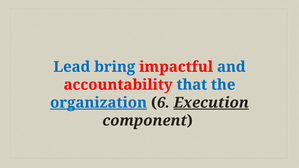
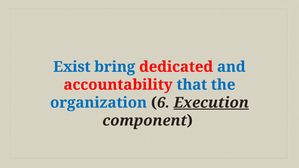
Lead: Lead -> Exist
impactful: impactful -> dedicated
organization underline: present -> none
